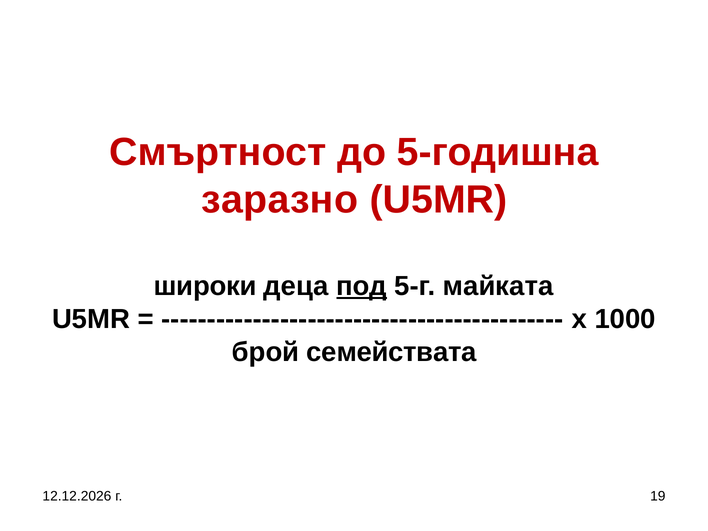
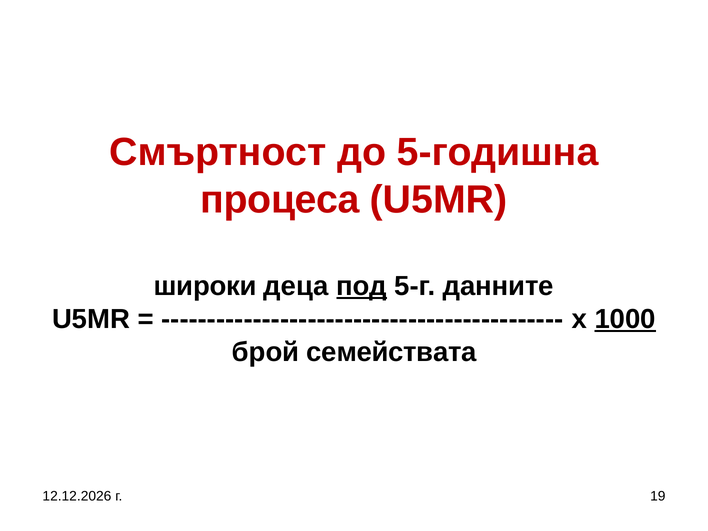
заразно: заразно -> процеса
майката: майката -> данните
1000 underline: none -> present
